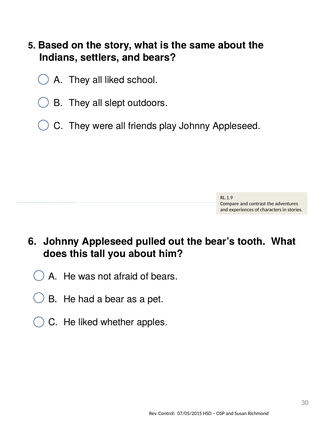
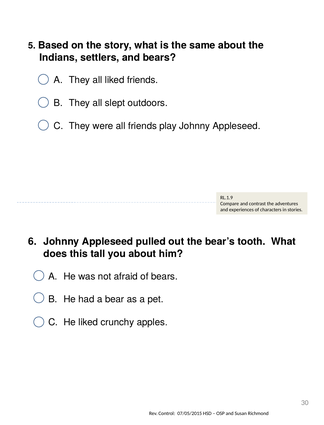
liked school: school -> friends
whether: whether -> crunchy
